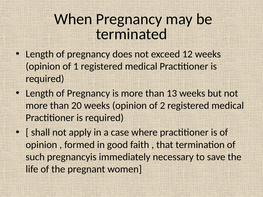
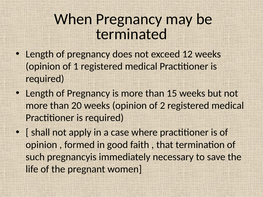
13: 13 -> 15
